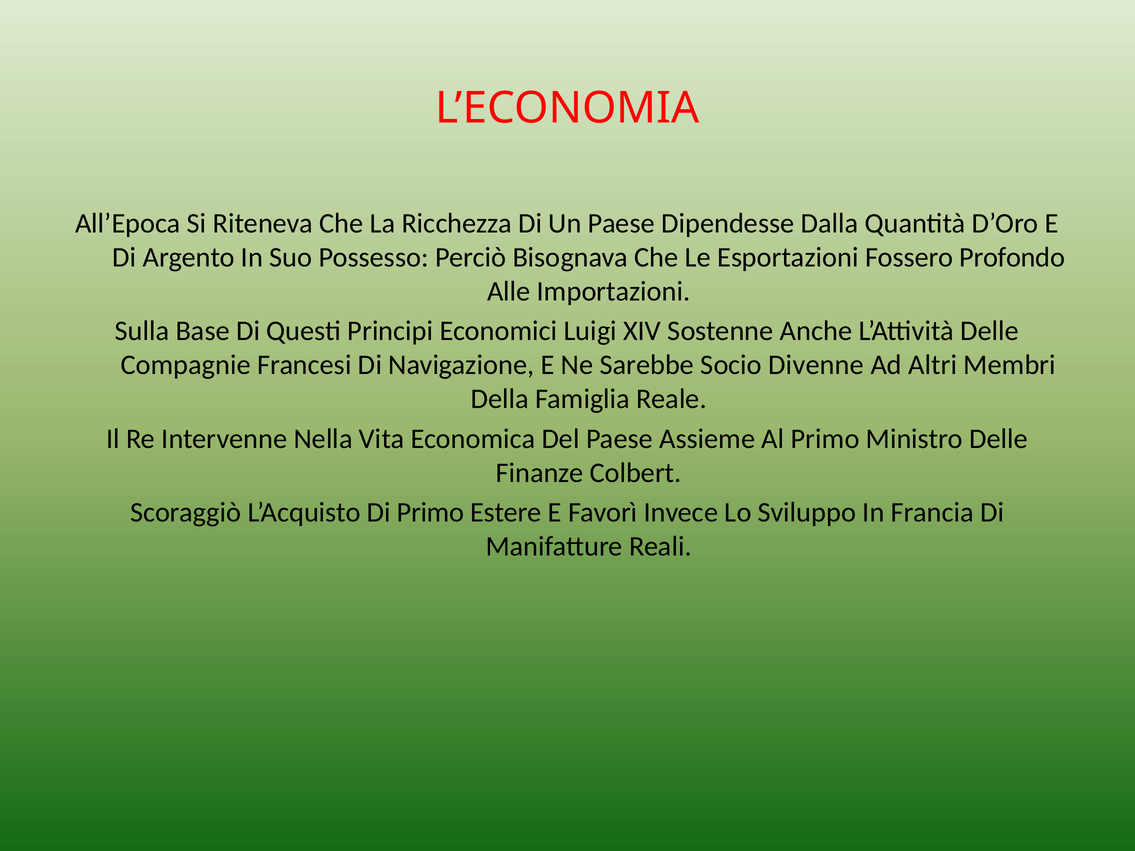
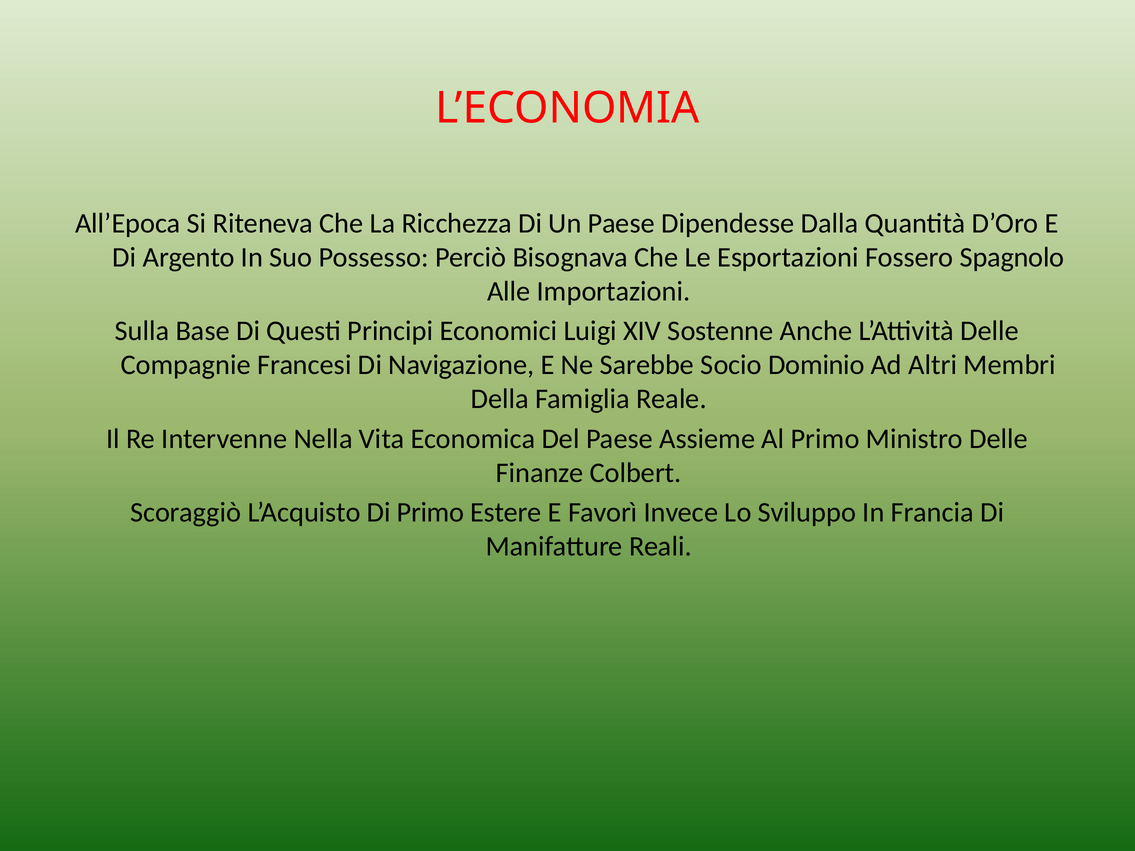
Profondo: Profondo -> Spagnolo
Divenne: Divenne -> Dominio
